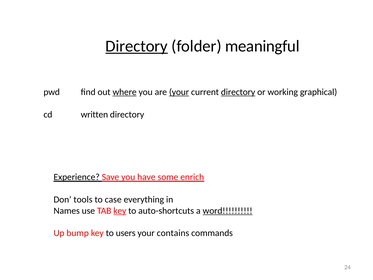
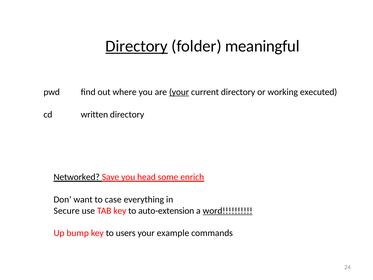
where underline: present -> none
directory at (238, 92) underline: present -> none
graphical: graphical -> executed
Experience: Experience -> Networked
have: have -> head
tools: tools -> want
Names: Names -> Secure
key at (120, 211) underline: present -> none
auto-shortcuts: auto-shortcuts -> auto-extension
contains: contains -> example
